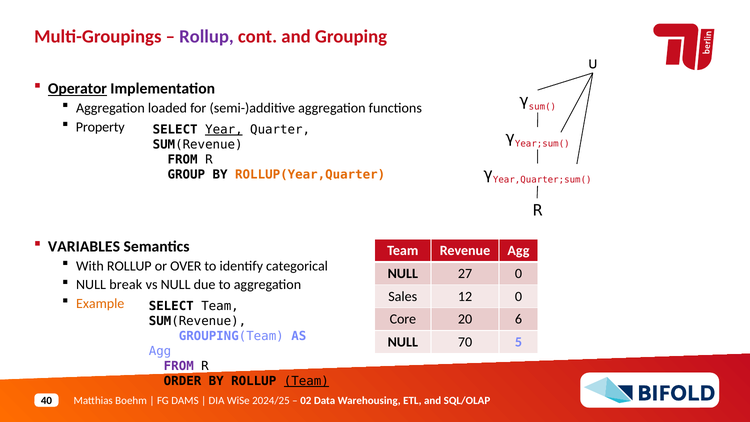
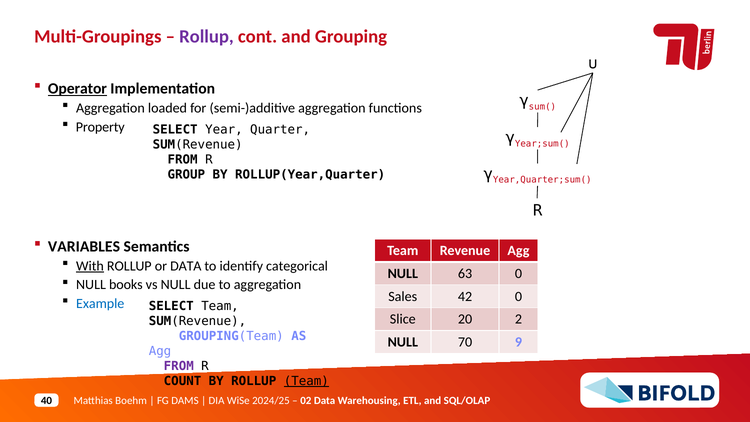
Year underline: present -> none
ROLLUP(Year,Quarter colour: orange -> black
With underline: none -> present
or OVER: OVER -> DATA
27: 27 -> 63
break: break -> books
12: 12 -> 42
Example colour: orange -> blue
Core: Core -> Slice
6: 6 -> 2
5: 5 -> 9
ORDER: ORDER -> COUNT
